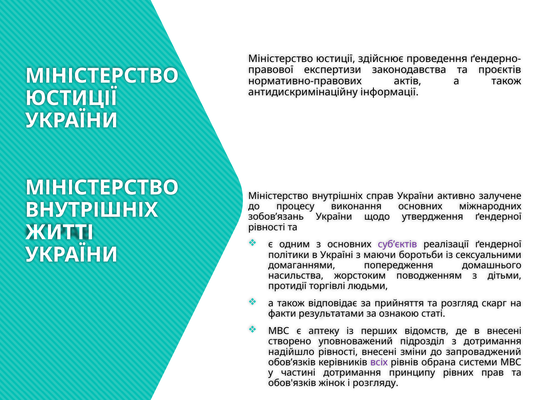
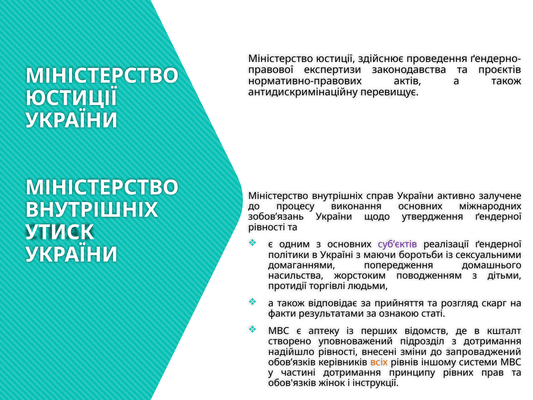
інформації: інформації -> перевищує
ЖИТТІ: ЖИТТІ -> УТИСК
в внесені: внесені -> кшталт
всіх colour: purple -> orange
обрана: обрана -> іншому
розгляду: розгляду -> інструкції
